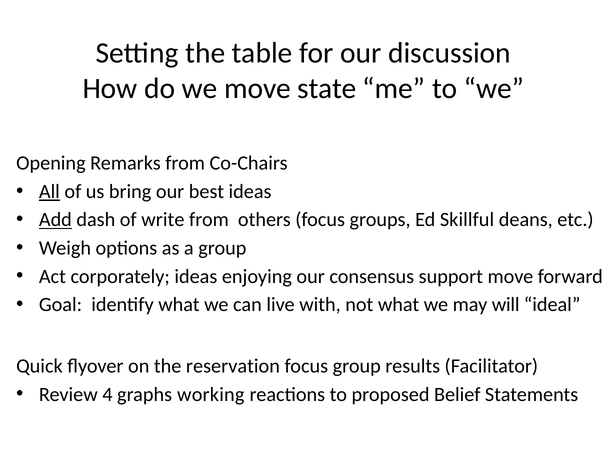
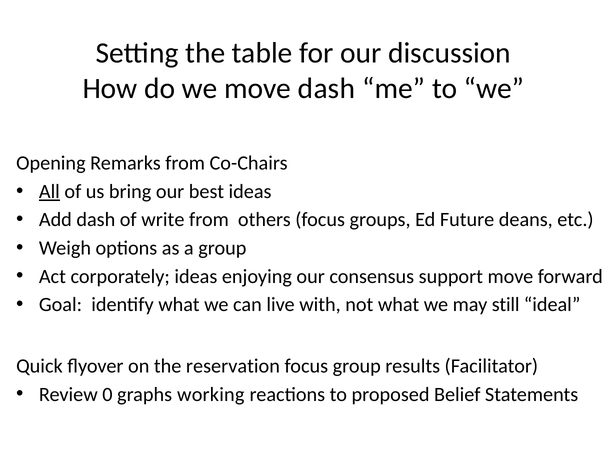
move state: state -> dash
Add underline: present -> none
Skillful: Skillful -> Future
will: will -> still
4: 4 -> 0
